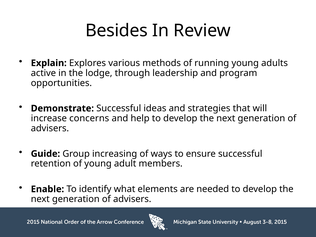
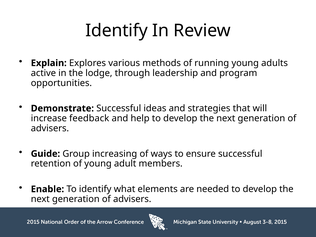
Besides at (117, 30): Besides -> Identify
concerns: concerns -> feedback
